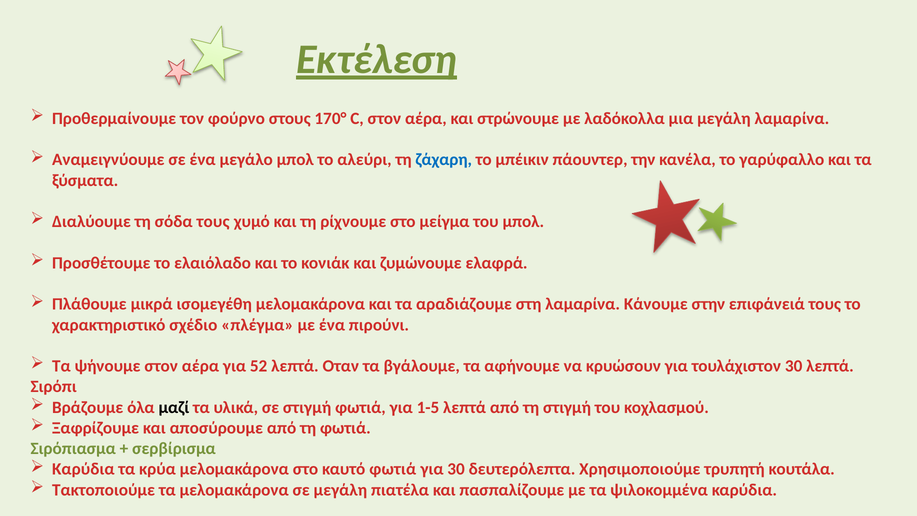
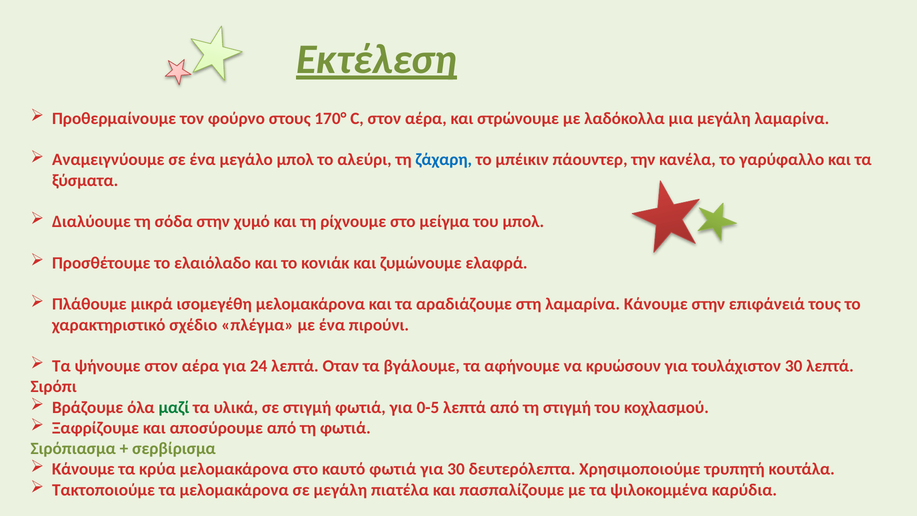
σόδα τους: τους -> στην
52: 52 -> 24
μαζί colour: black -> green
1-5: 1-5 -> 0-5
Καρύδια at (83, 469): Καρύδια -> Κάνουμε
